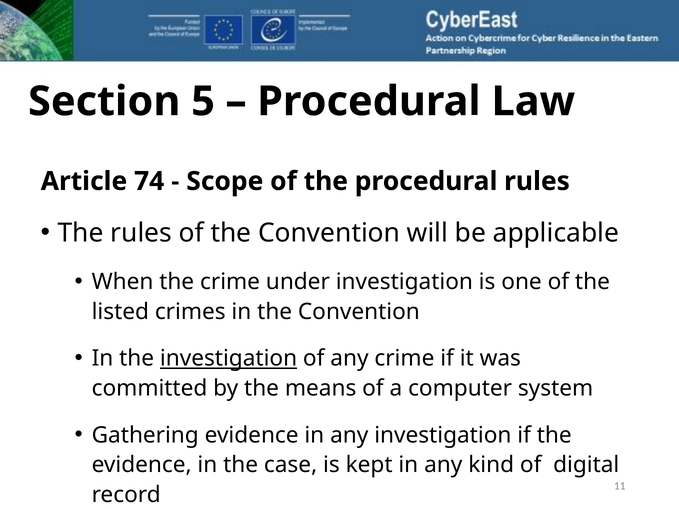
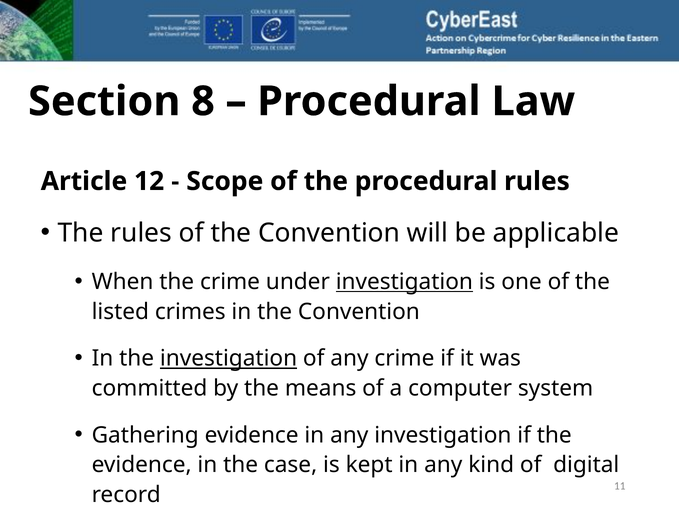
5: 5 -> 8
74: 74 -> 12
investigation at (404, 282) underline: none -> present
